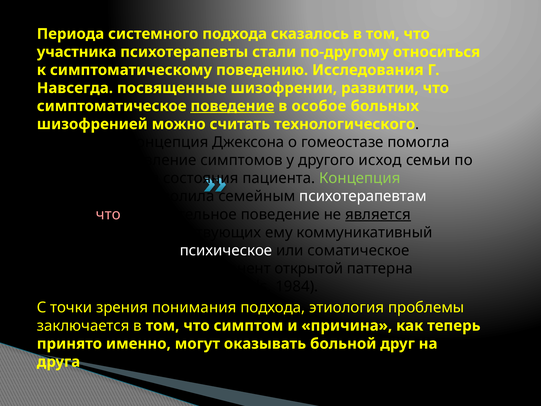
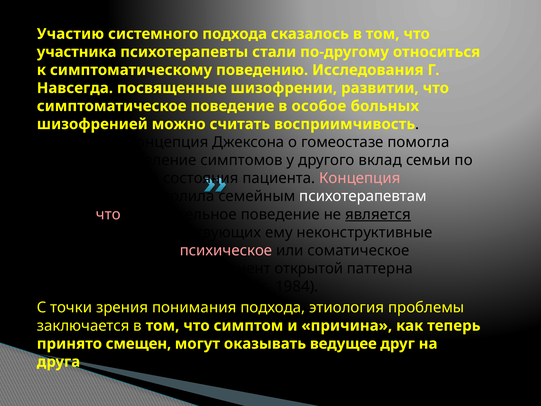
Периода: Периода -> Участию
поведение at (232, 106) underline: present -> none
технологического: технологического -> восприимчивость
исход: исход -> вклад
Концепция at (360, 178) colour: light green -> pink
коммуникативный: коммуникативный -> неконструктивные
психическое colour: white -> pink
именно: именно -> смещен
больной: больной -> ведущее
